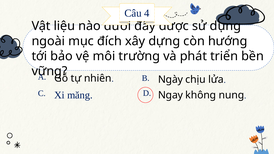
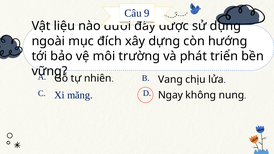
4: 4 -> 9
Ngày: Ngày -> Vang
